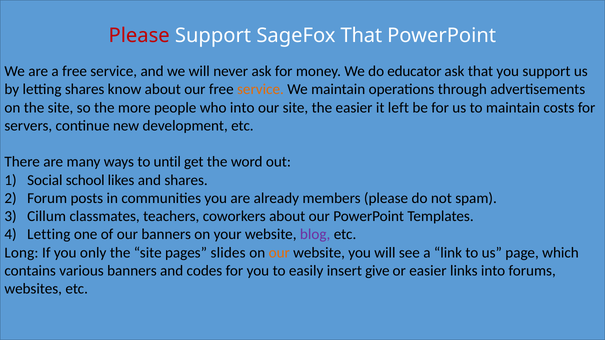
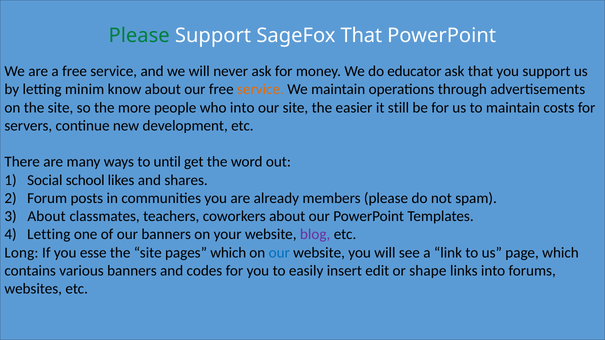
Please at (139, 36) colour: red -> green
letting shares: shares -> minim
left: left -> still
Cillum at (47, 217): Cillum -> About
only: only -> esse
pages slides: slides -> which
our at (279, 253) colour: orange -> blue
give: give -> edit
or easier: easier -> shape
